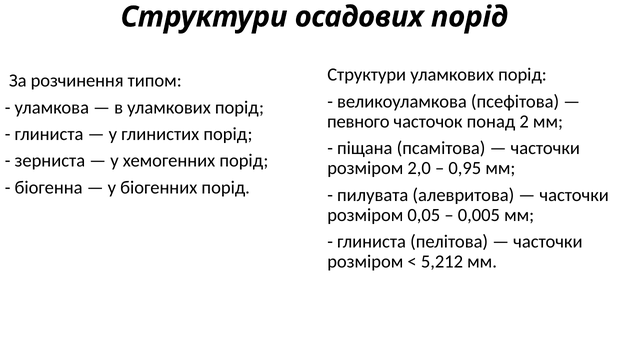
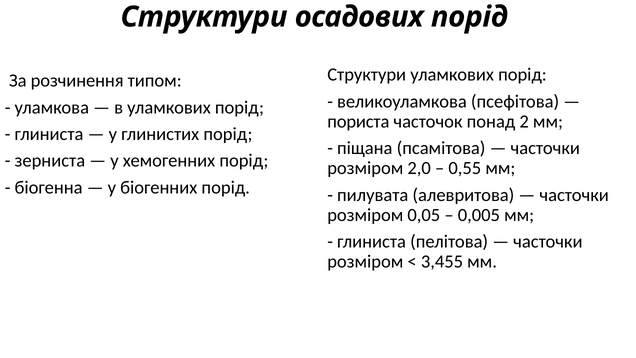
певного: певного -> пориста
0,95: 0,95 -> 0,55
5,212: 5,212 -> 3,455
